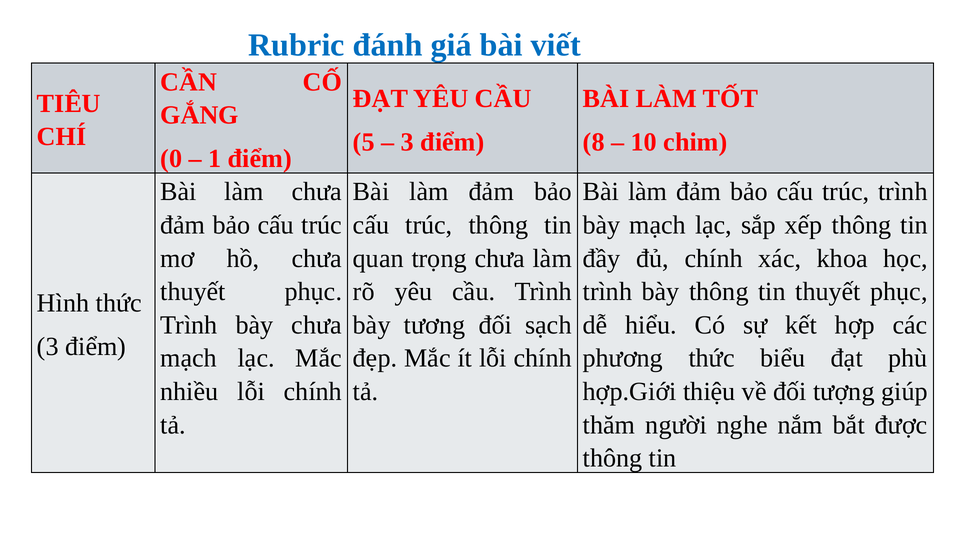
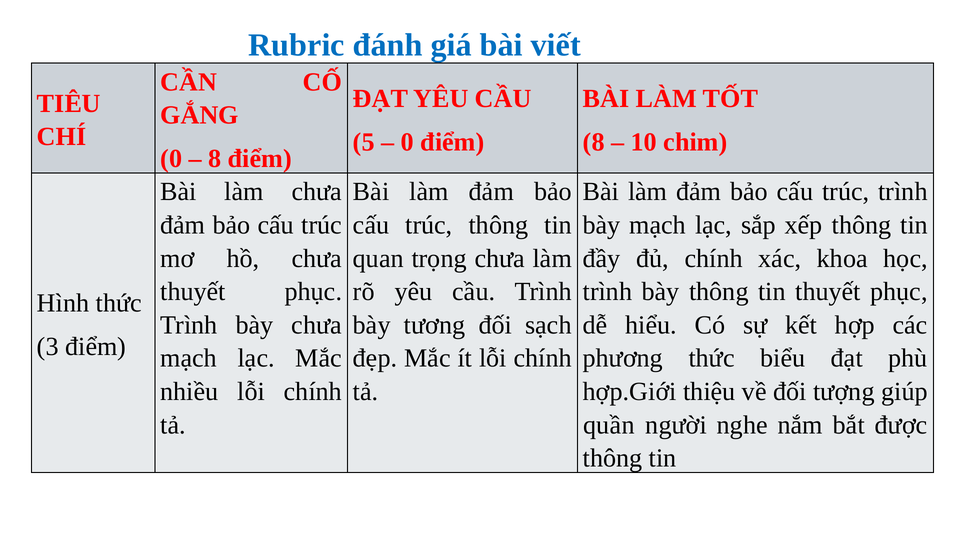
3 at (407, 142): 3 -> 0
1 at (215, 158): 1 -> 8
thăm: thăm -> quần
